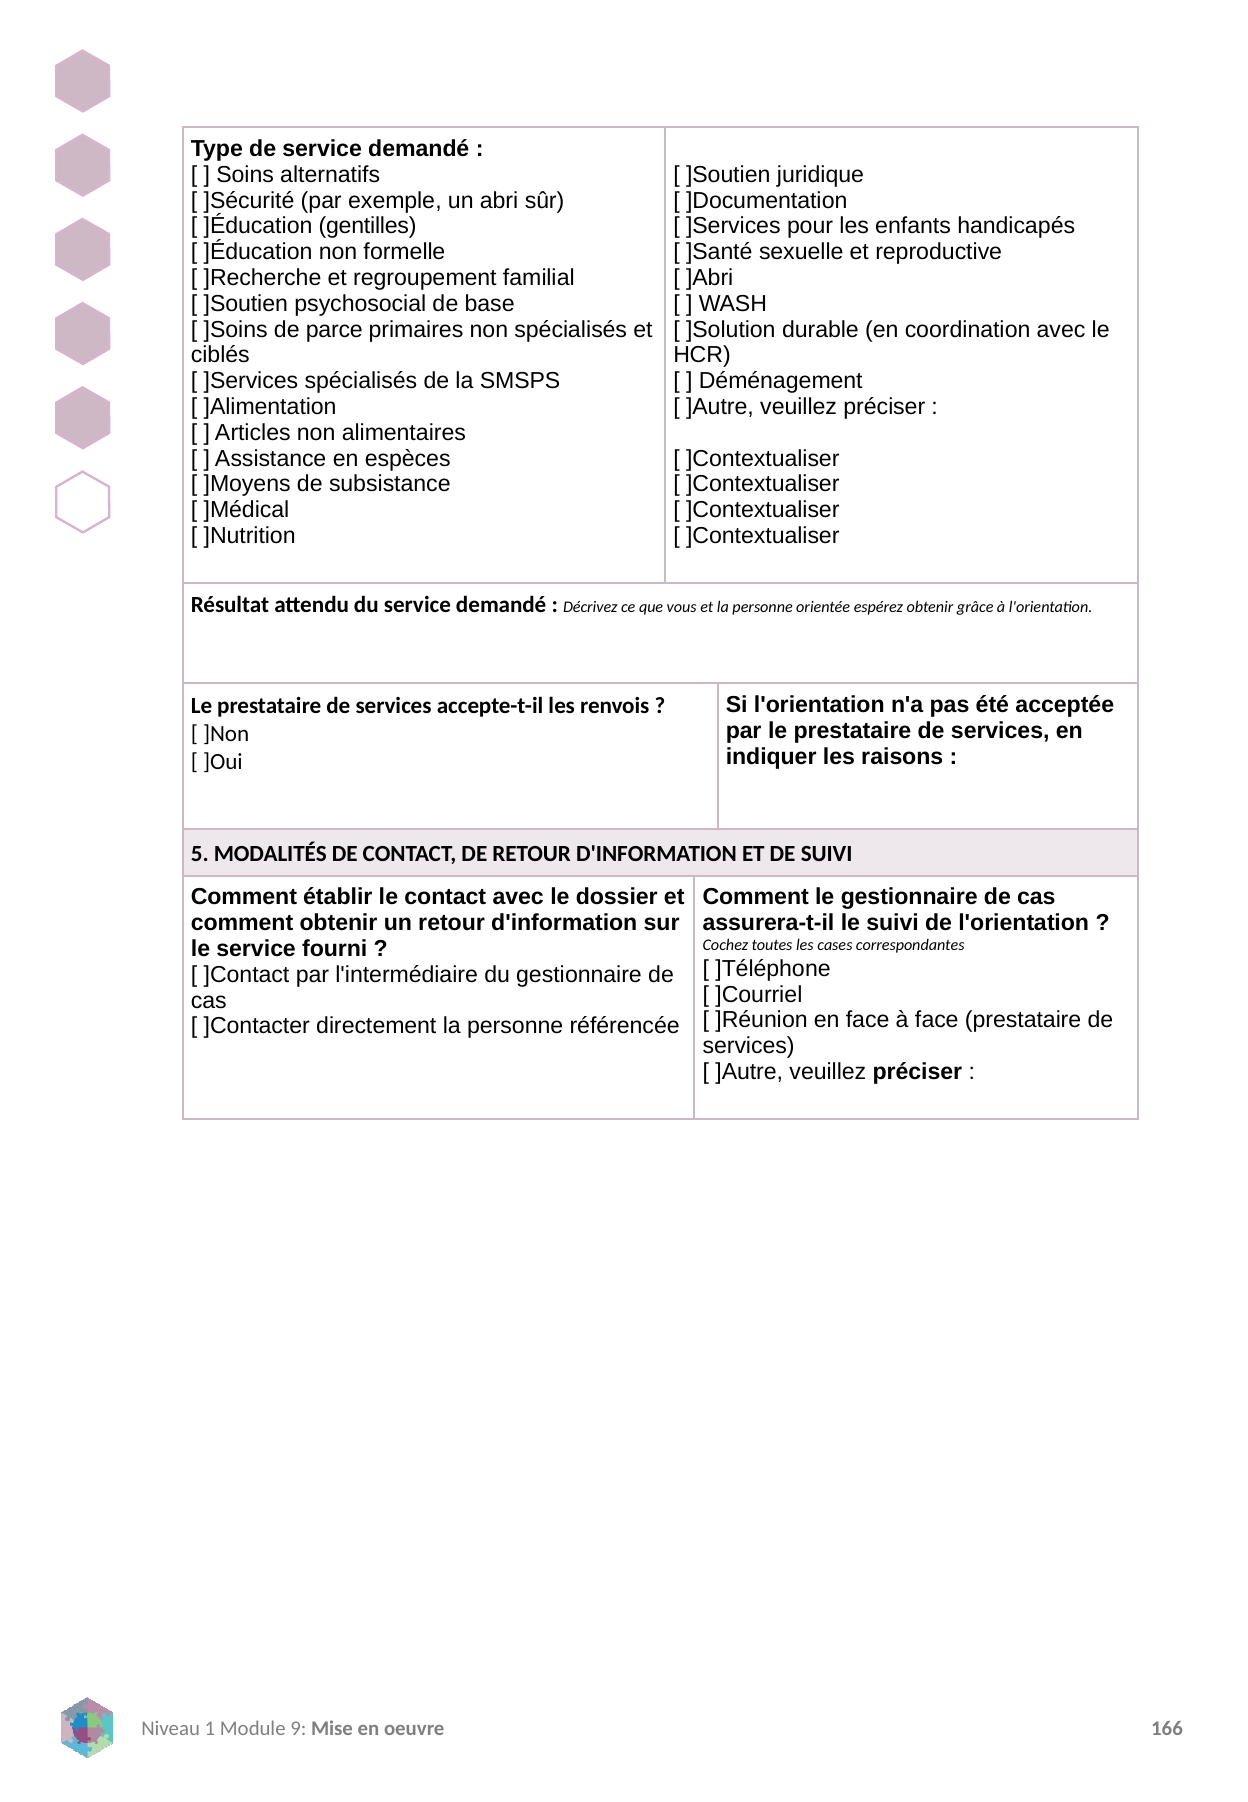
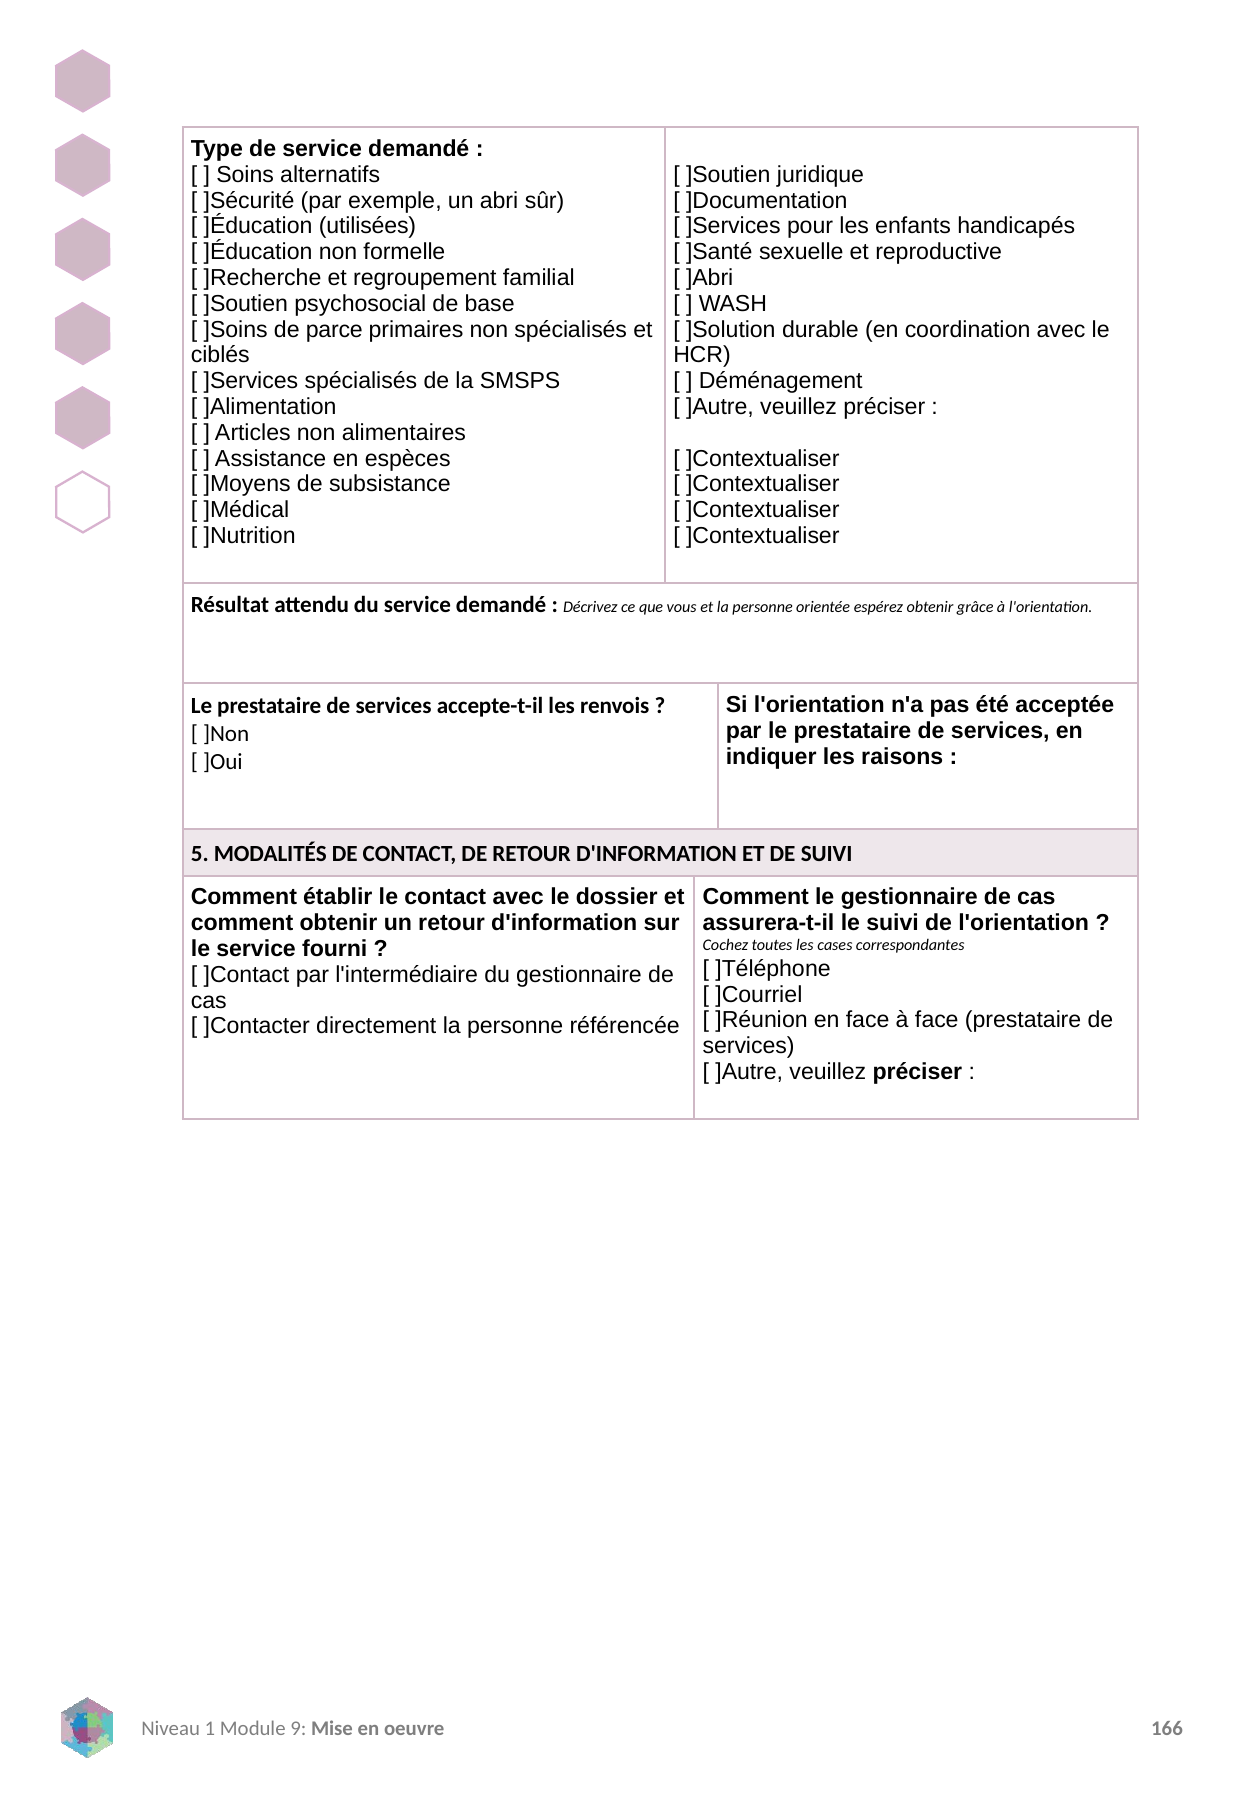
gentilles: gentilles -> utilisées
